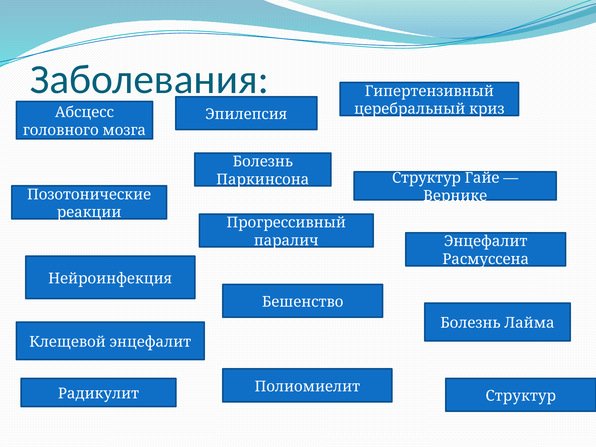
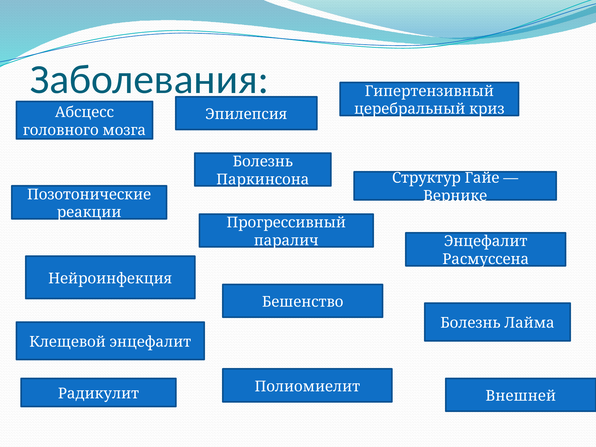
Структур at (521, 396): Структур -> Внешней
